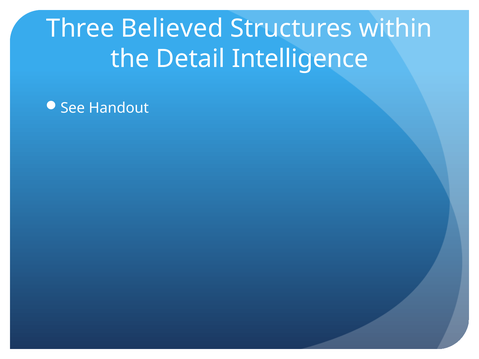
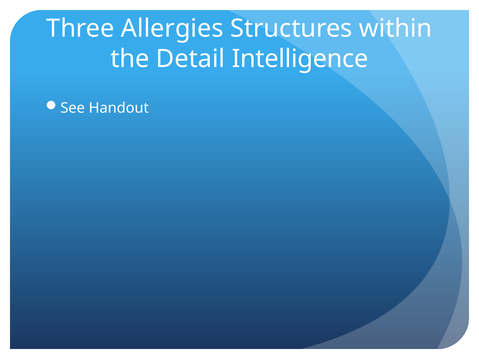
Believed: Believed -> Allergies
